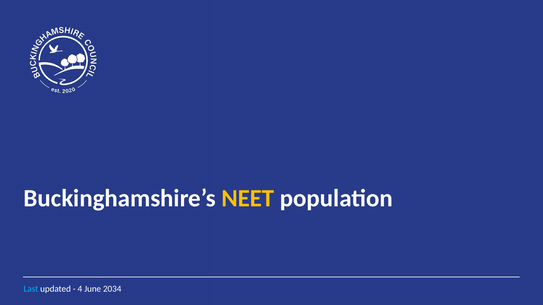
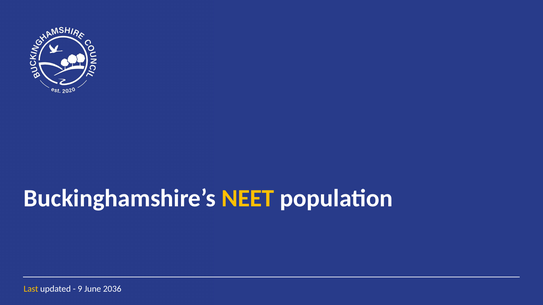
Last colour: light blue -> yellow
4: 4 -> 9
2034: 2034 -> 2036
